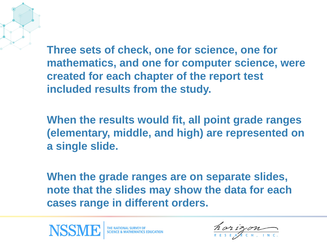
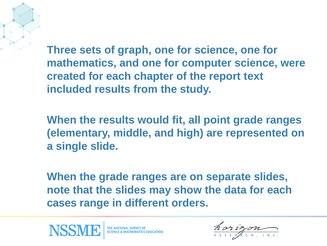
check: check -> graph
test: test -> text
